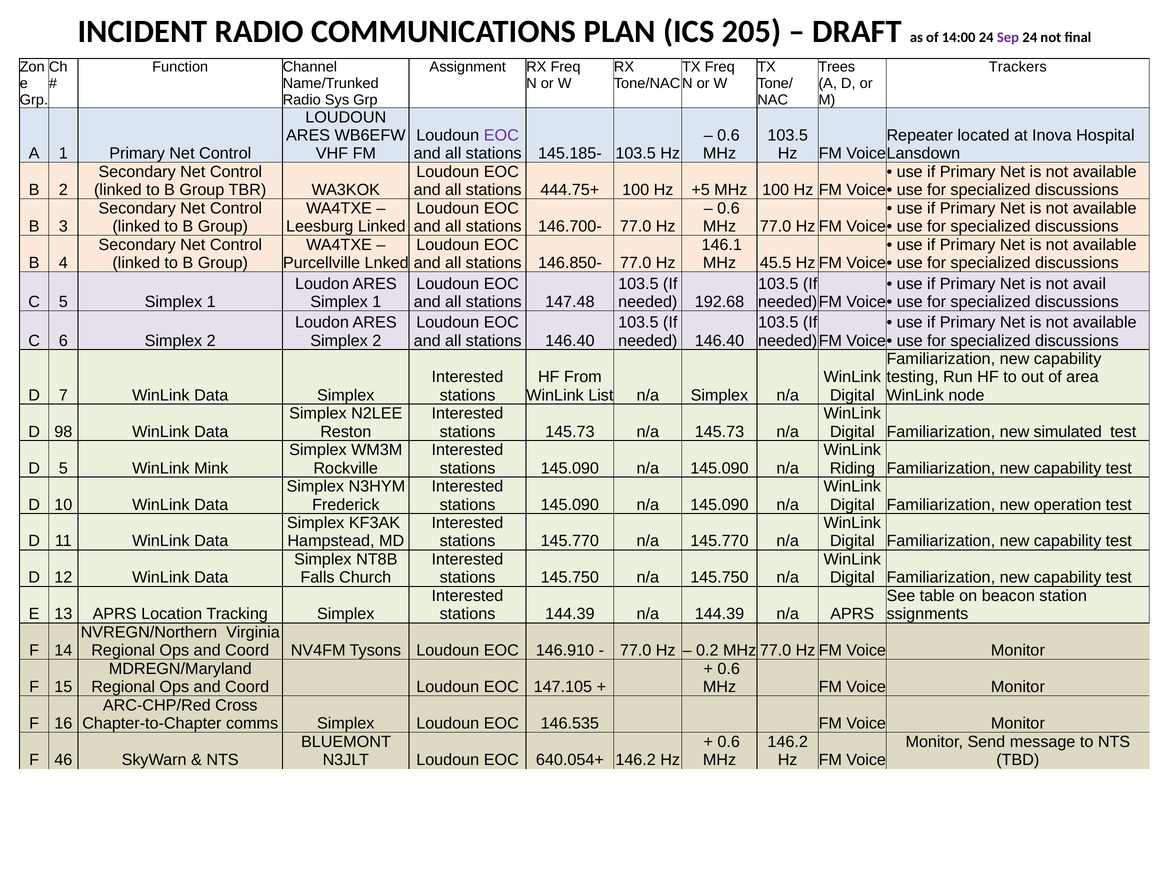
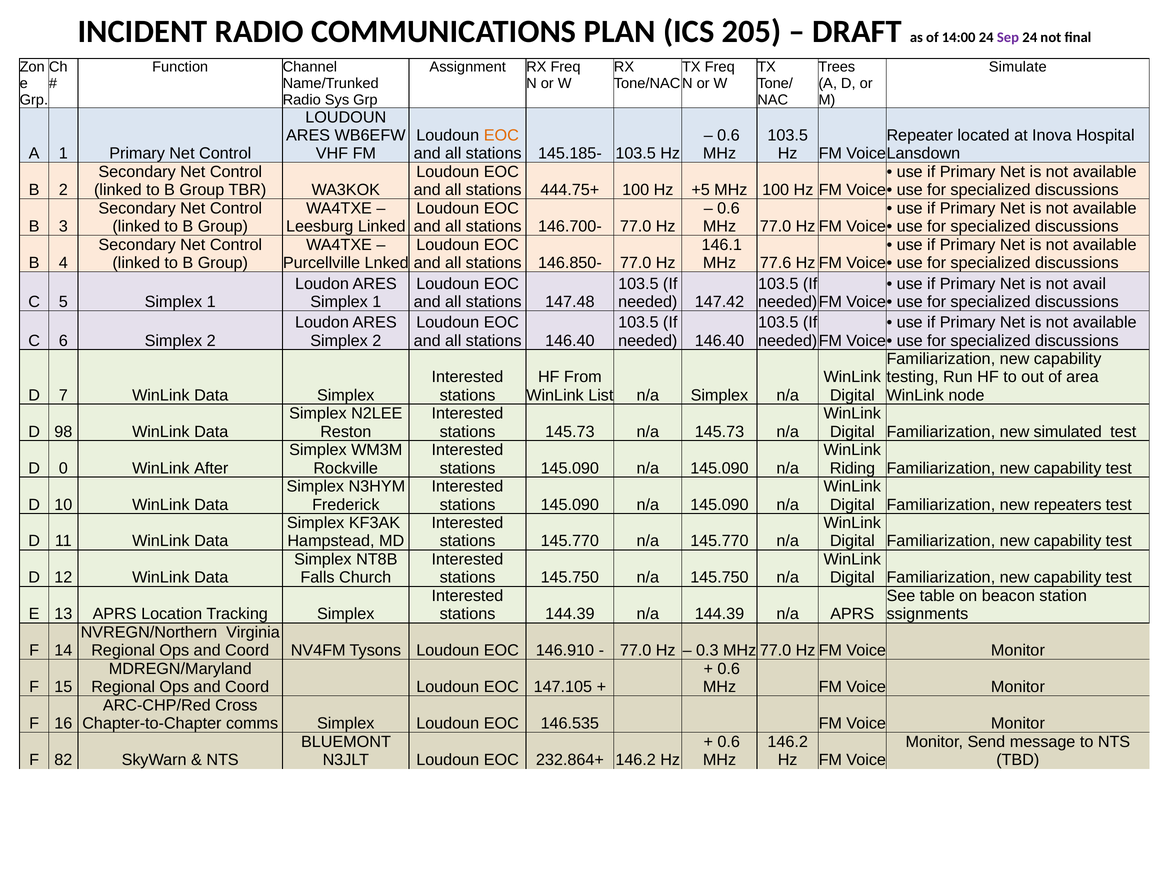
Trackers: Trackers -> Simulate
EOC at (501, 135) colour: purple -> orange
45.5: 45.5 -> 77.6
192.68: 192.68 -> 147.42
D 5: 5 -> 0
Mink: Mink -> After
operation: operation -> repeaters
0.2: 0.2 -> 0.3
46: 46 -> 82
640.054+: 640.054+ -> 232.864+
